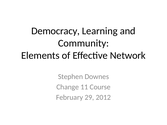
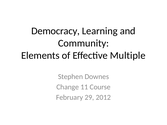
Network: Network -> Multiple
